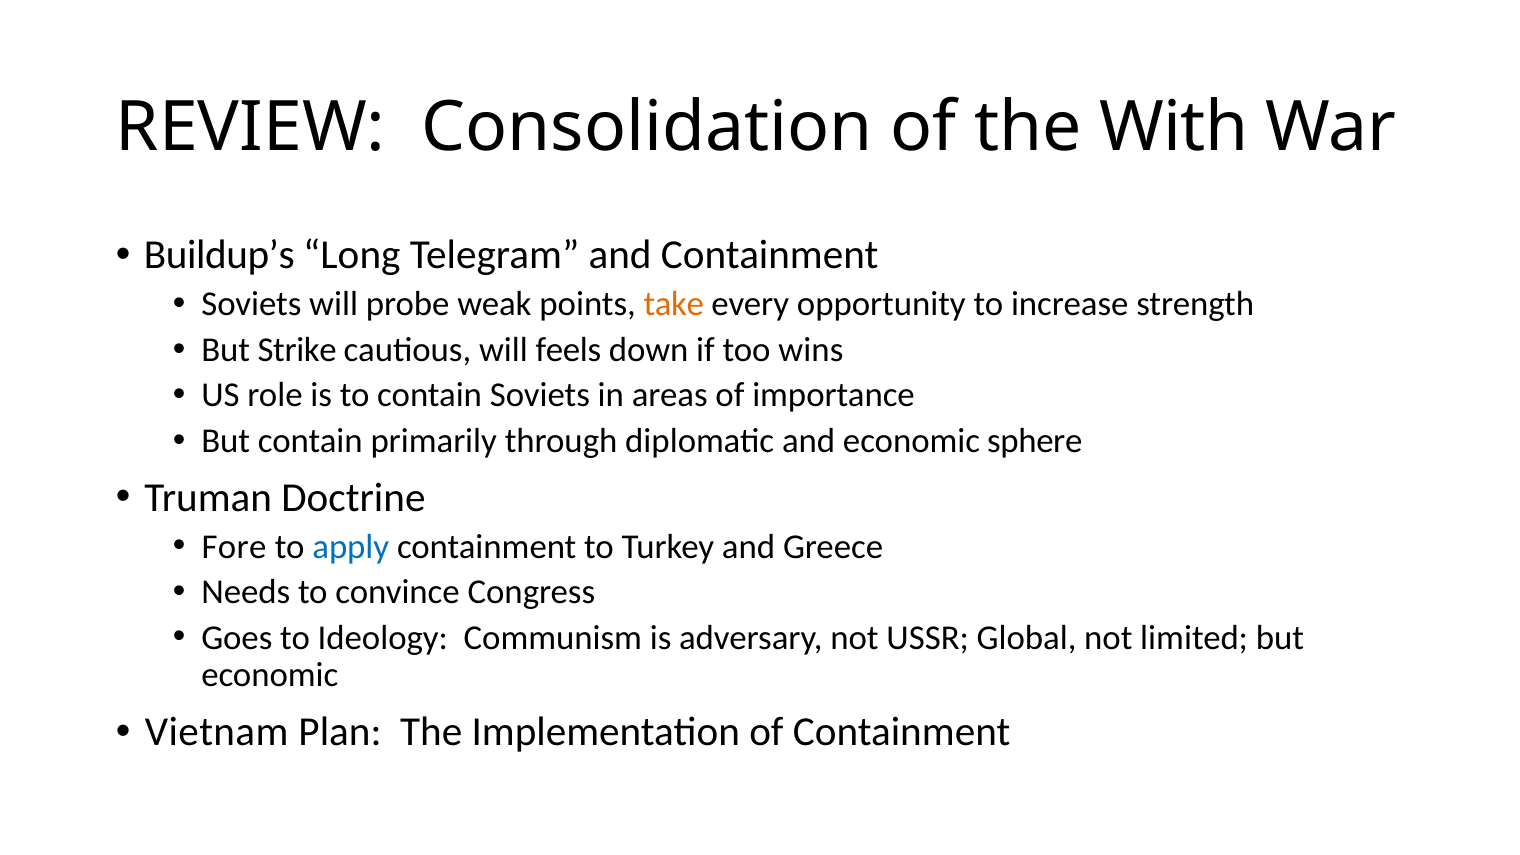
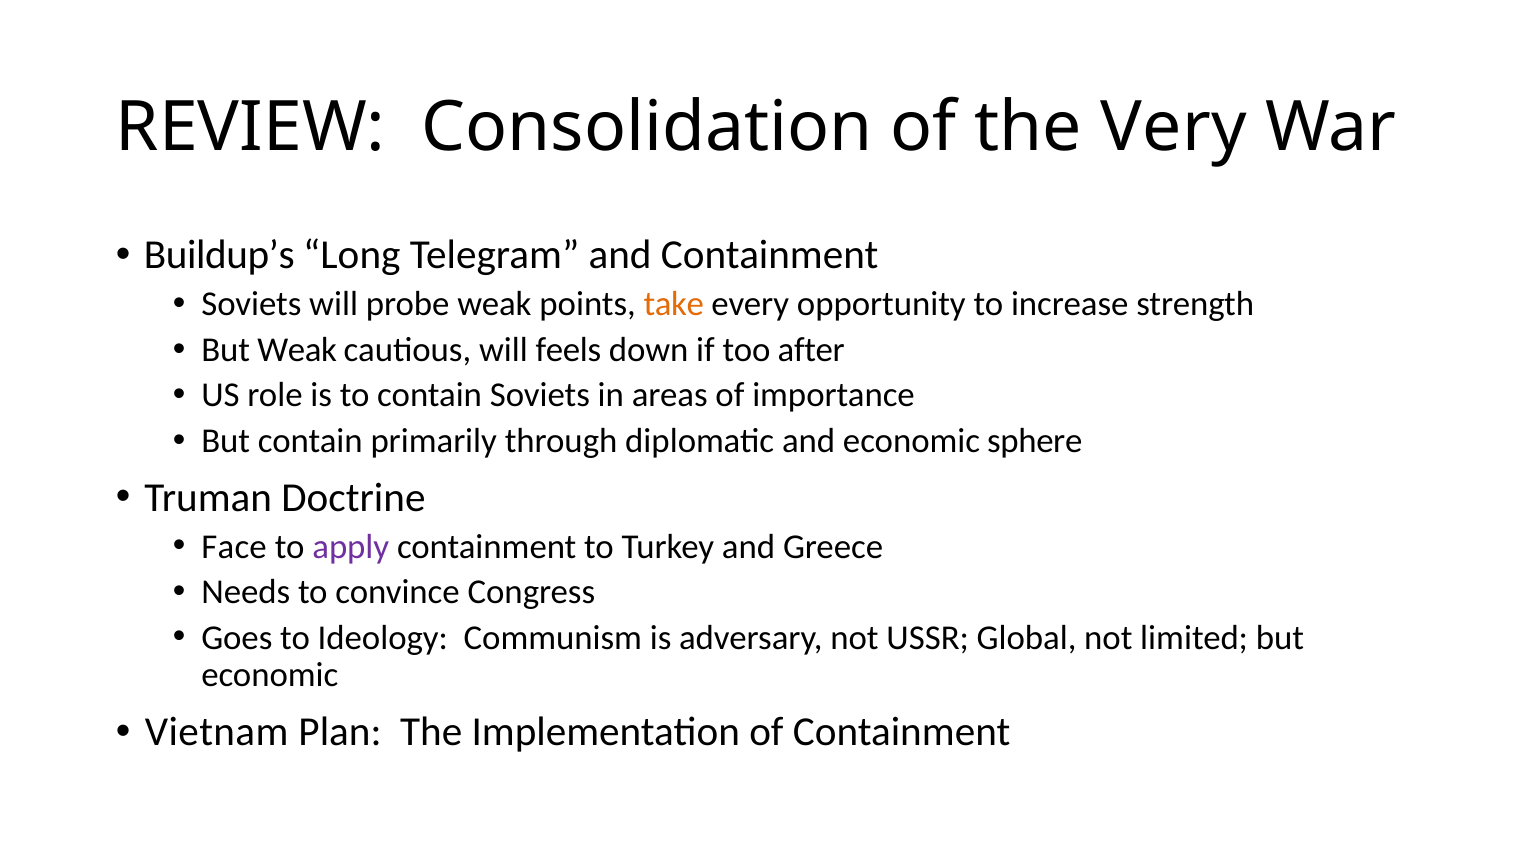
With: With -> Very
But Strike: Strike -> Weak
wins: wins -> after
Fore: Fore -> Face
apply colour: blue -> purple
